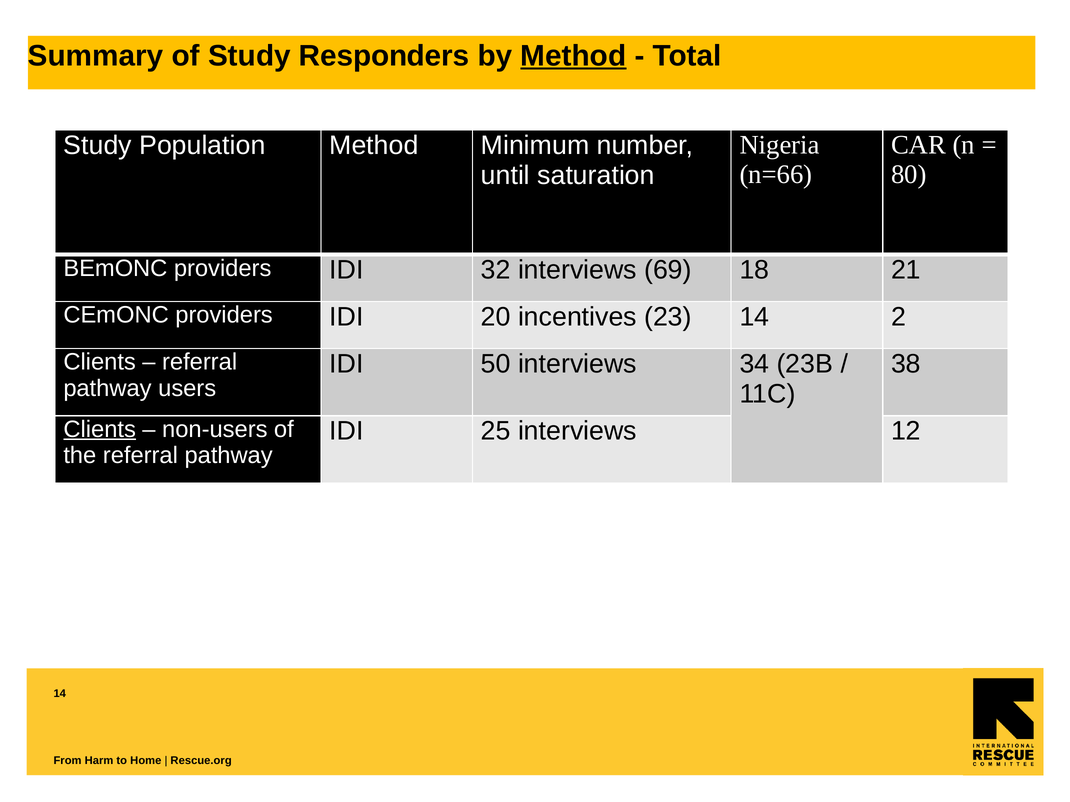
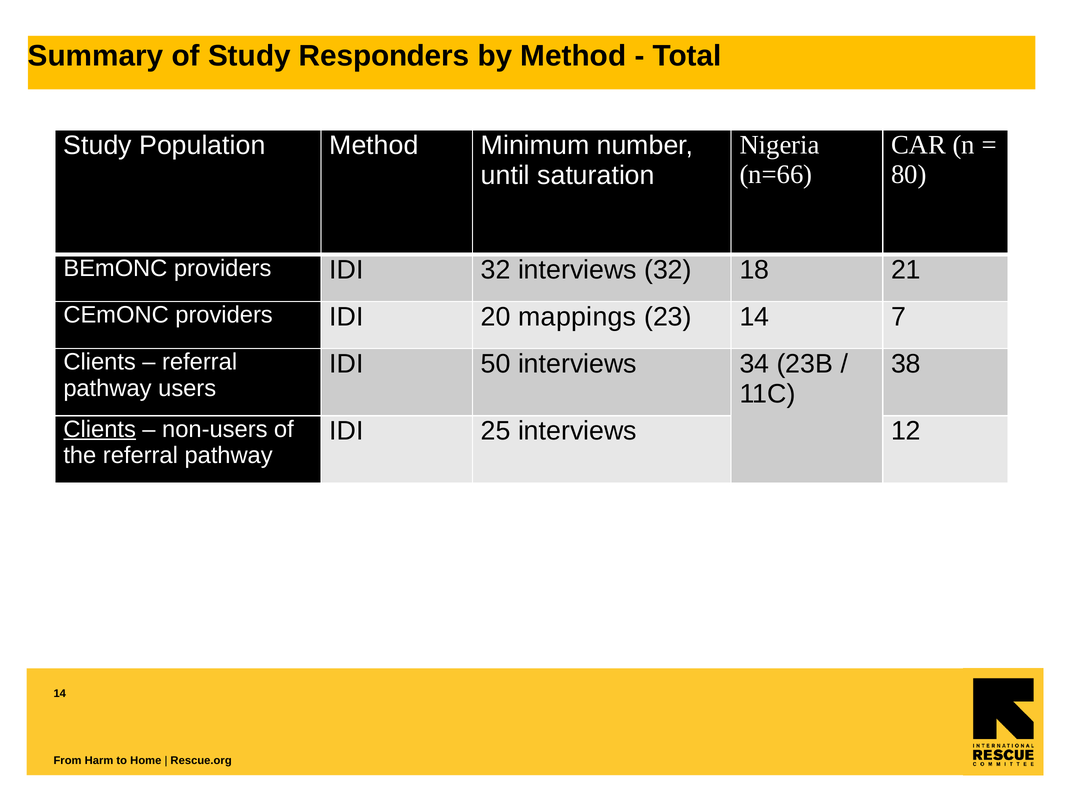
Method at (573, 56) underline: present -> none
interviews 69: 69 -> 32
incentives: incentives -> mappings
2: 2 -> 7
